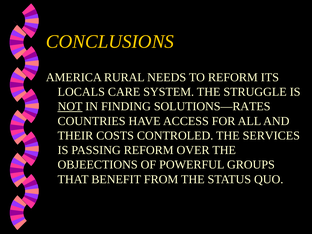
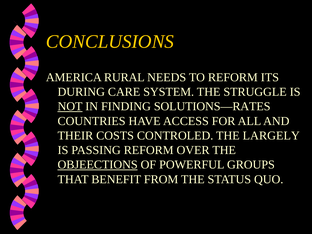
LOCALS: LOCALS -> DURING
SERVICES: SERVICES -> LARGELY
OBJEECTIONS underline: none -> present
